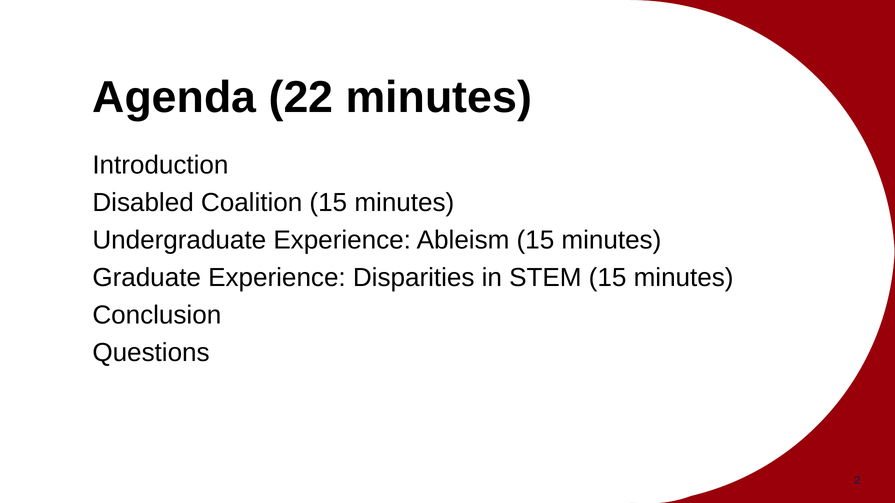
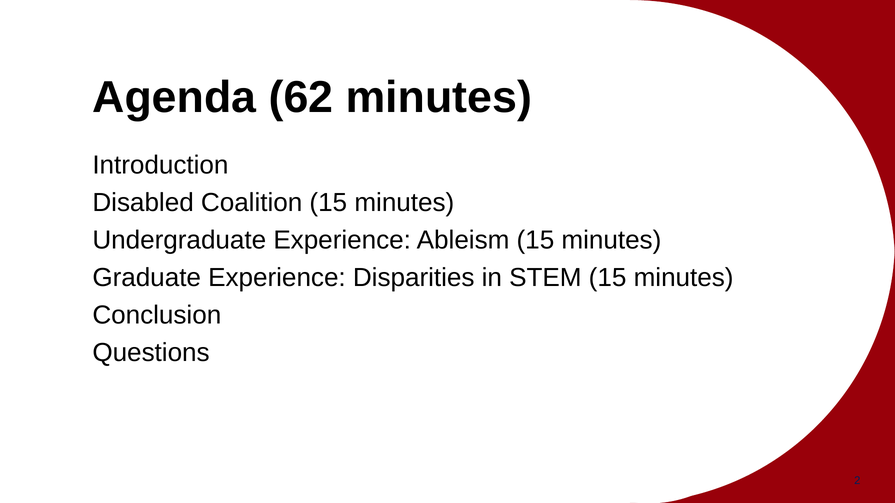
22: 22 -> 62
